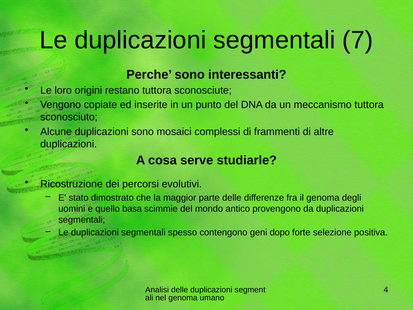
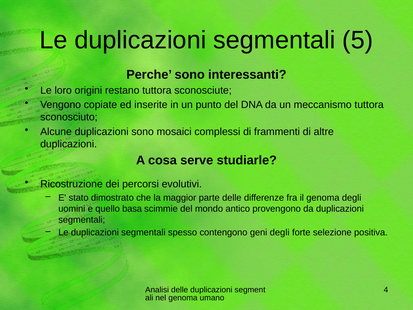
7: 7 -> 5
geni dopo: dopo -> degli
